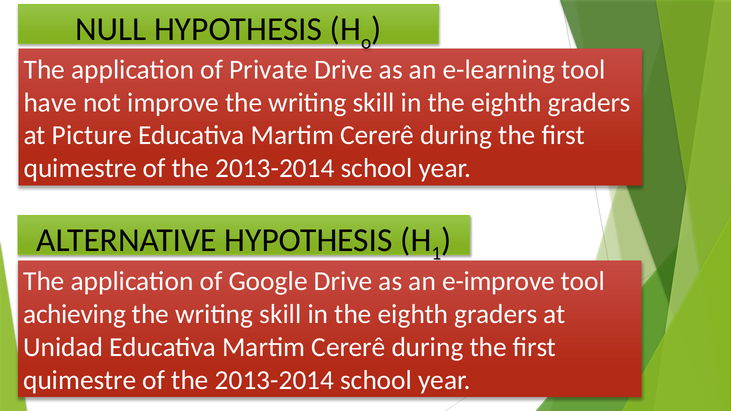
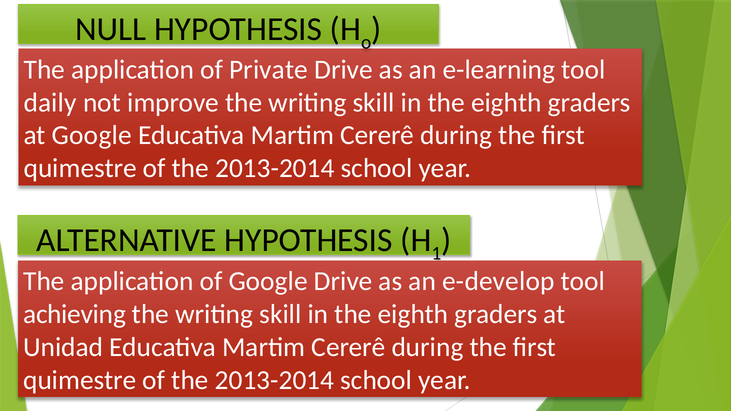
have: have -> daily
at Picture: Picture -> Google
e-improve: e-improve -> e-develop
